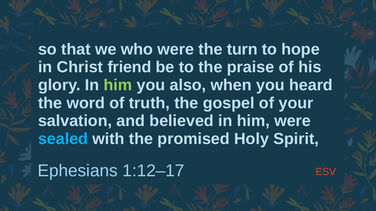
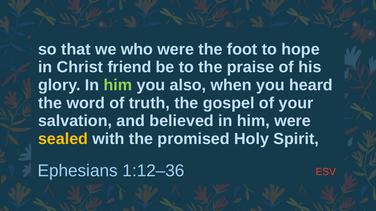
turn: turn -> foot
sealed colour: light blue -> yellow
1:12–17: 1:12–17 -> 1:12–36
